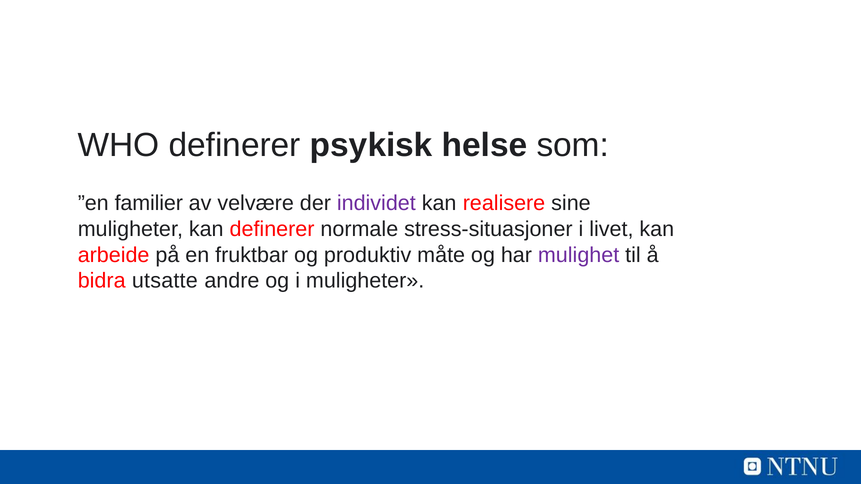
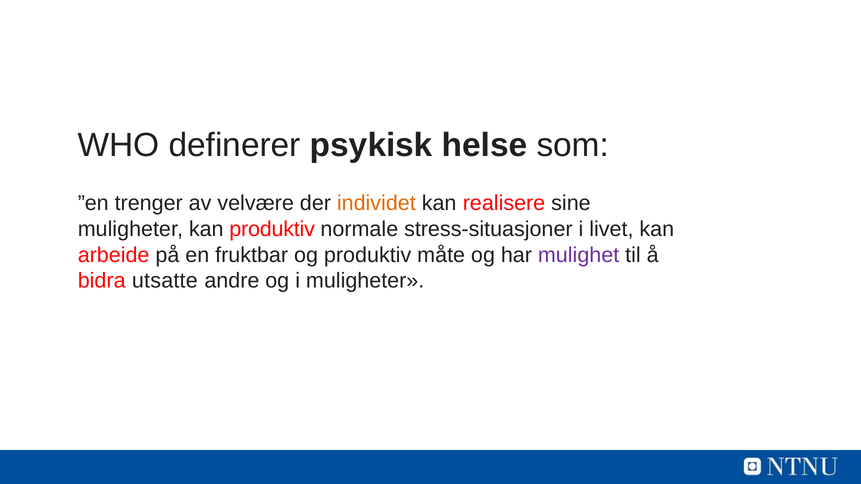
familier: familier -> trenger
individet colour: purple -> orange
kan definerer: definerer -> produktiv
